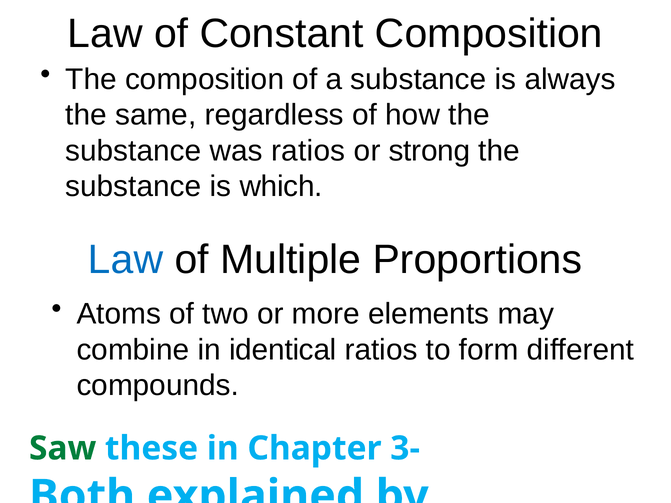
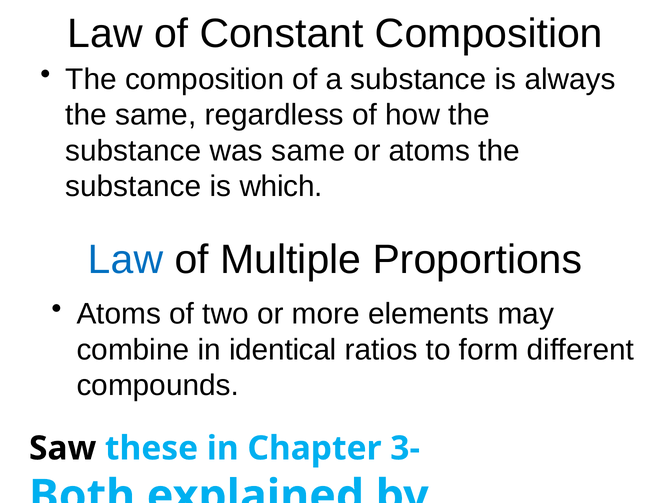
was ratios: ratios -> same
or strong: strong -> atoms
Saw colour: green -> black
